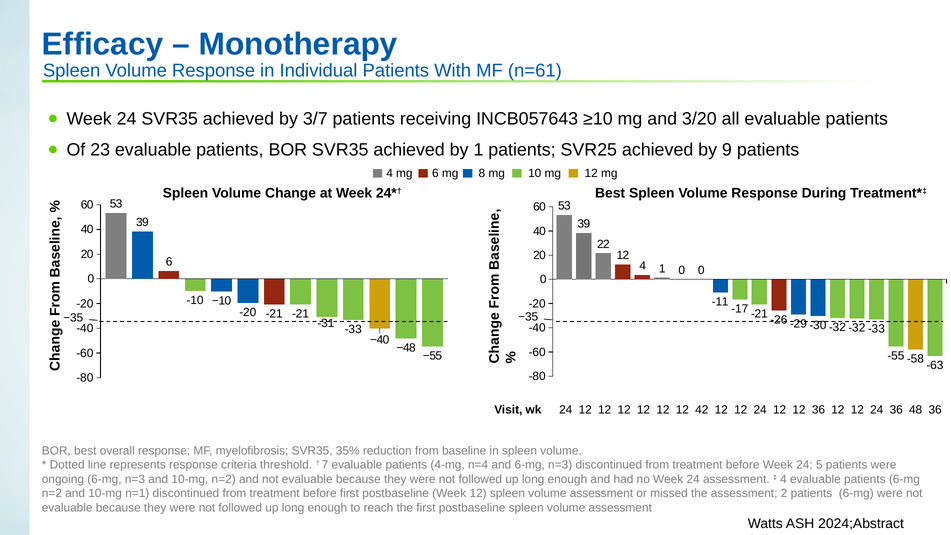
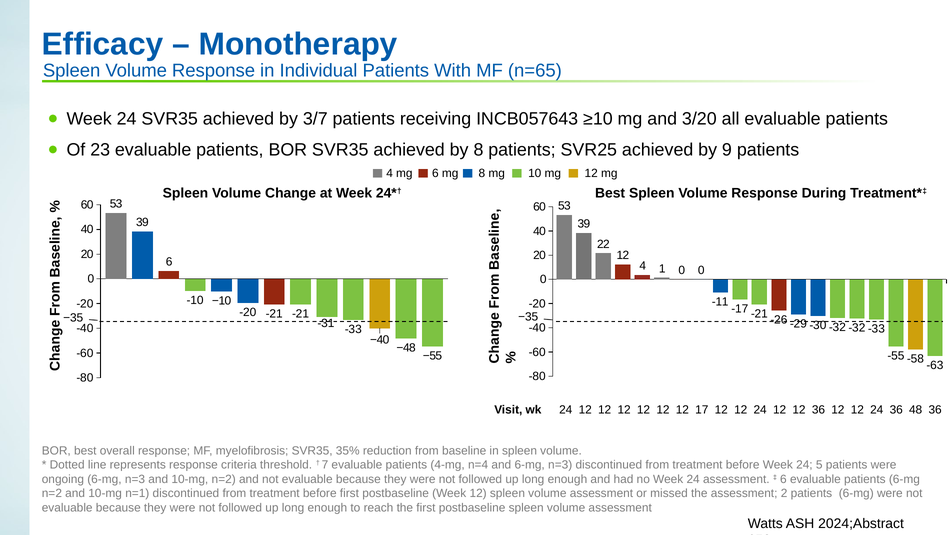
n=61: n=61 -> n=65
by 1: 1 -> 8
42: 42 -> 17
4 at (783, 479): 4 -> 6
